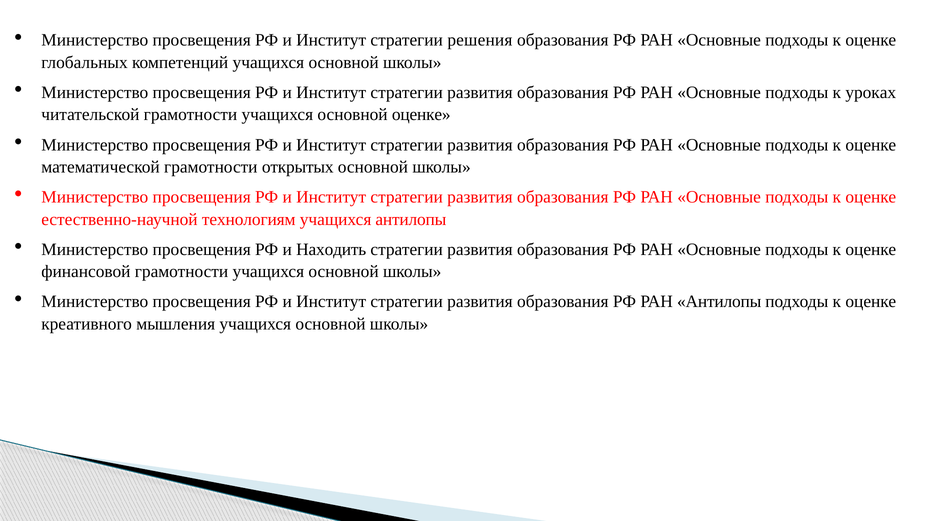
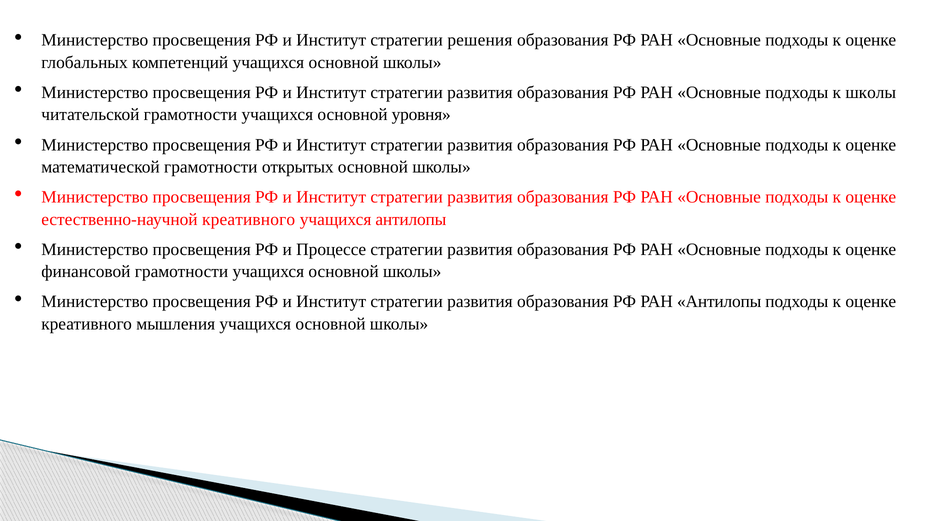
к уроках: уроках -> школы
основной оценке: оценке -> уровня
естественно-научной технологиям: технологиям -> креативного
Находить: Находить -> Процессе
